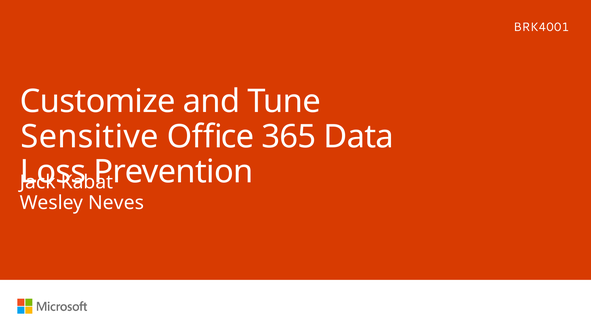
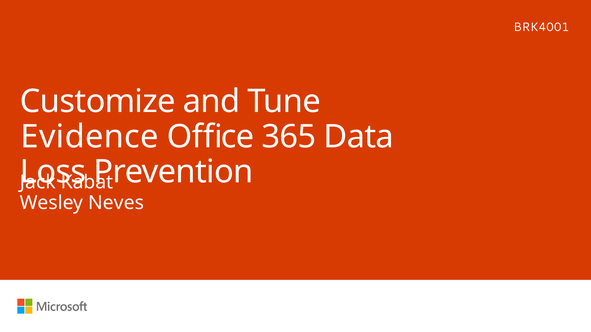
Sensitive: Sensitive -> Evidence
